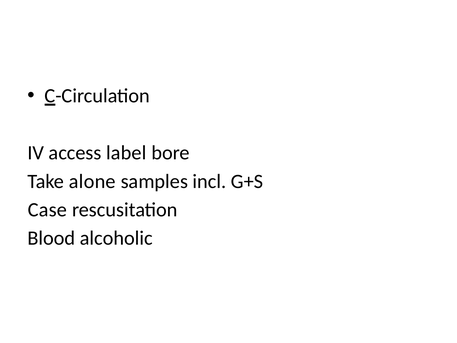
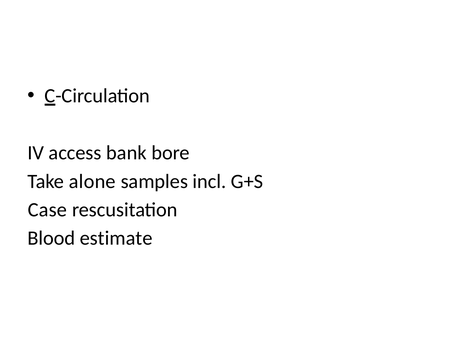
label: label -> bank
alcoholic: alcoholic -> estimate
